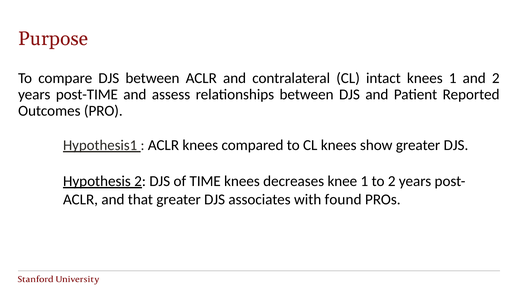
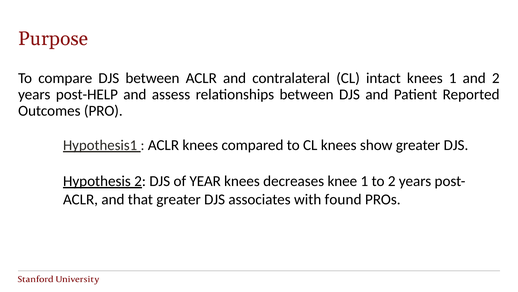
post-TIME: post-TIME -> post-HELP
TIME: TIME -> YEAR
